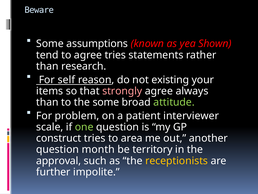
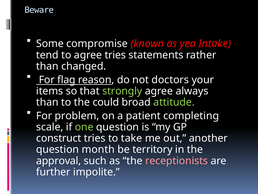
assumptions: assumptions -> compromise
Shown: Shown -> Intake
research: research -> changed
self: self -> flag
existing: existing -> doctors
strongly colour: pink -> light green
the some: some -> could
interviewer: interviewer -> completing
area: area -> take
receptionists colour: yellow -> pink
